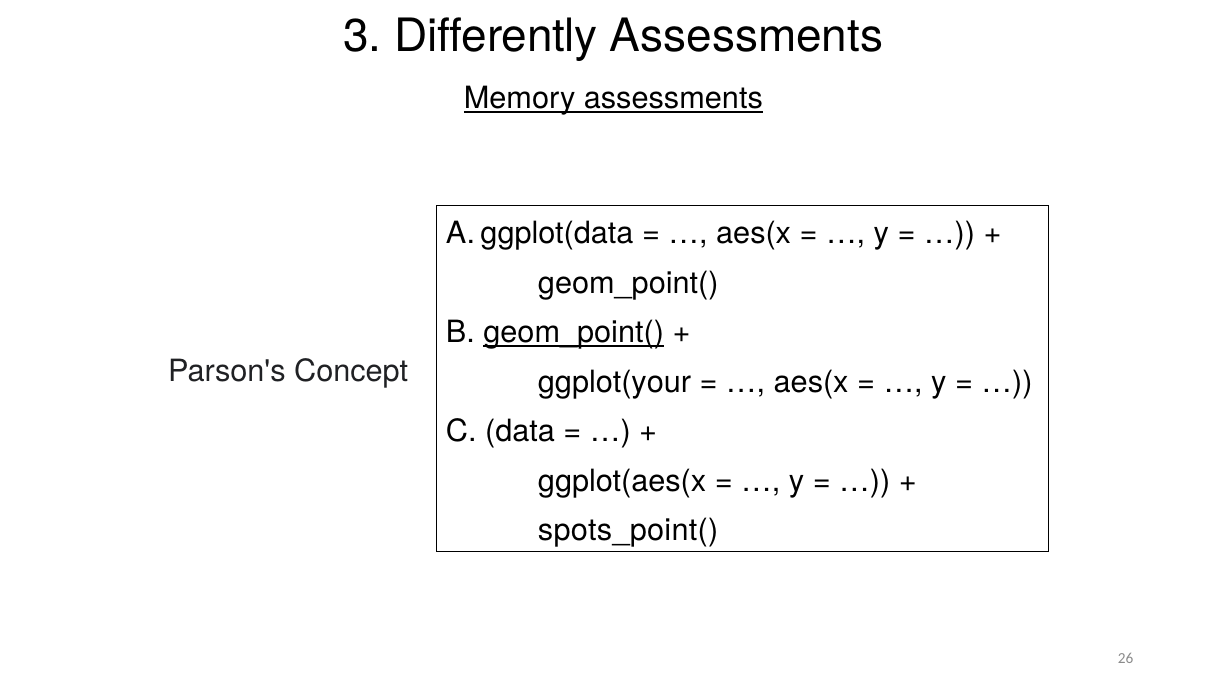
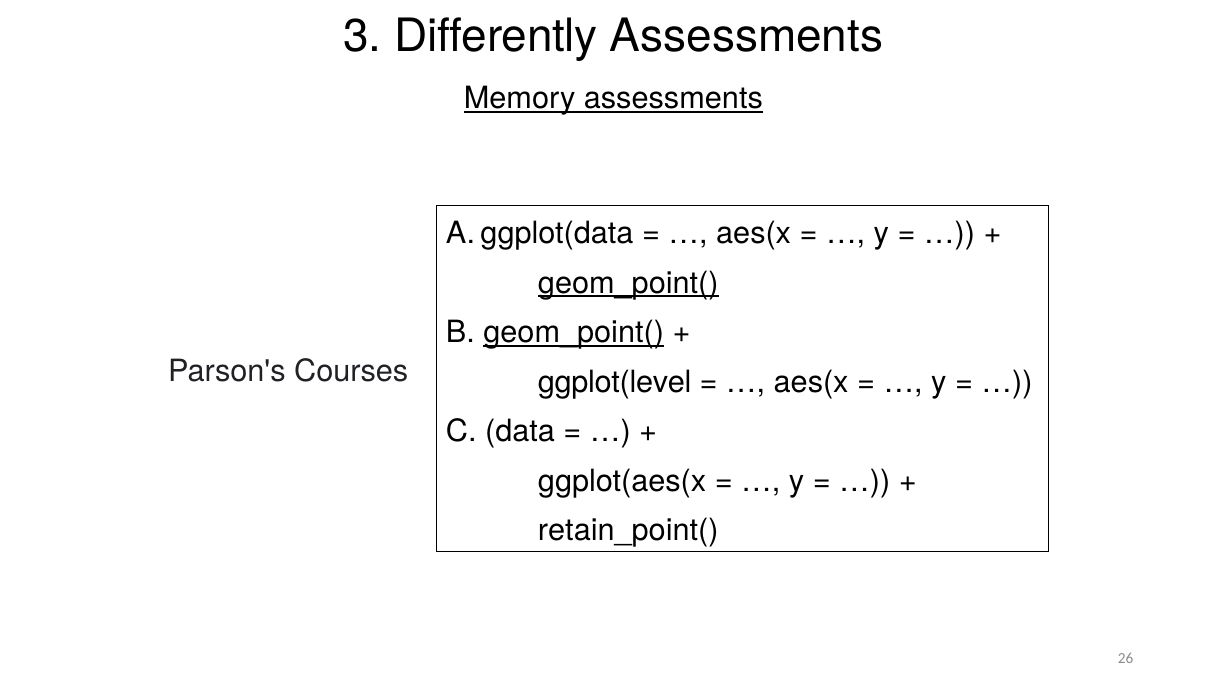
geom_point( at (628, 283) underline: none -> present
Concept: Concept -> Courses
ggplot(your: ggplot(your -> ggplot(level
spots_point(: spots_point( -> retain_point(
